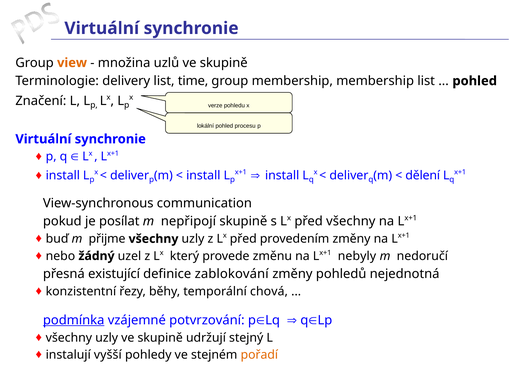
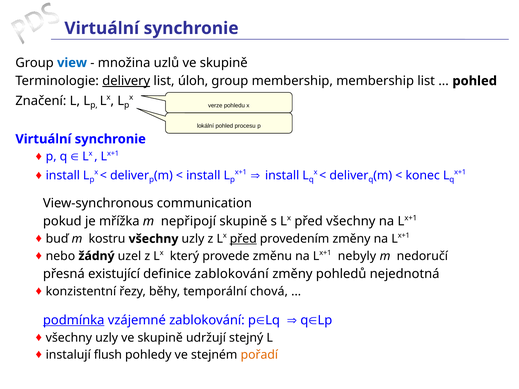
view colour: orange -> blue
delivery underline: none -> present
time: time -> úloh
dělení: dělení -> konec
posílat: posílat -> mřížka
přijme: přijme -> kostru
před at (243, 239) underline: none -> present
vzájemné potvrzování: potvrzování -> zablokování
vyšší: vyšší -> flush
